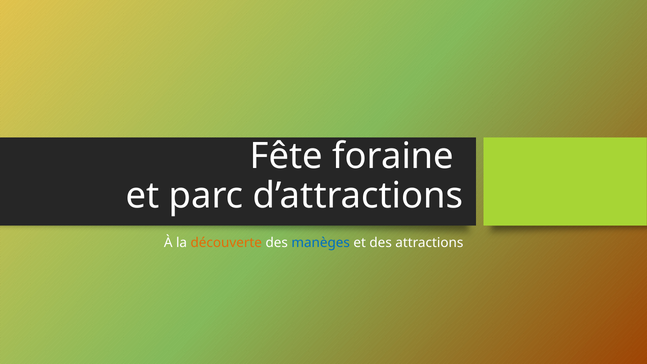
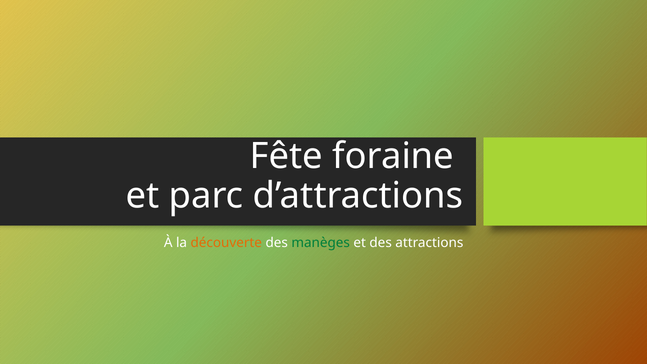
manèges colour: blue -> green
